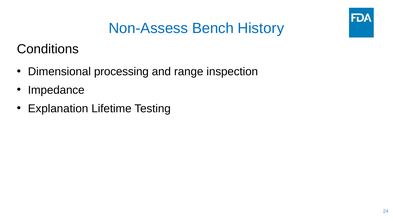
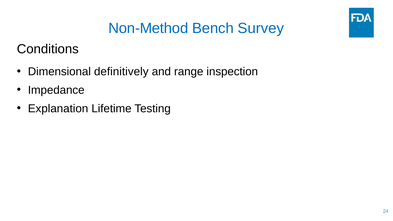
Non-Assess: Non-Assess -> Non-Method
History: History -> Survey
processing: processing -> definitively
